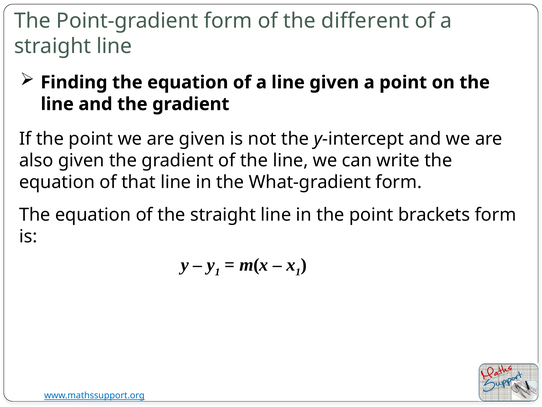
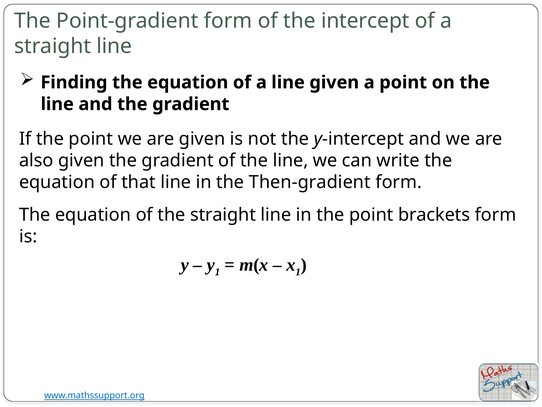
different: different -> intercept
What-gradient: What-gradient -> Then-gradient
